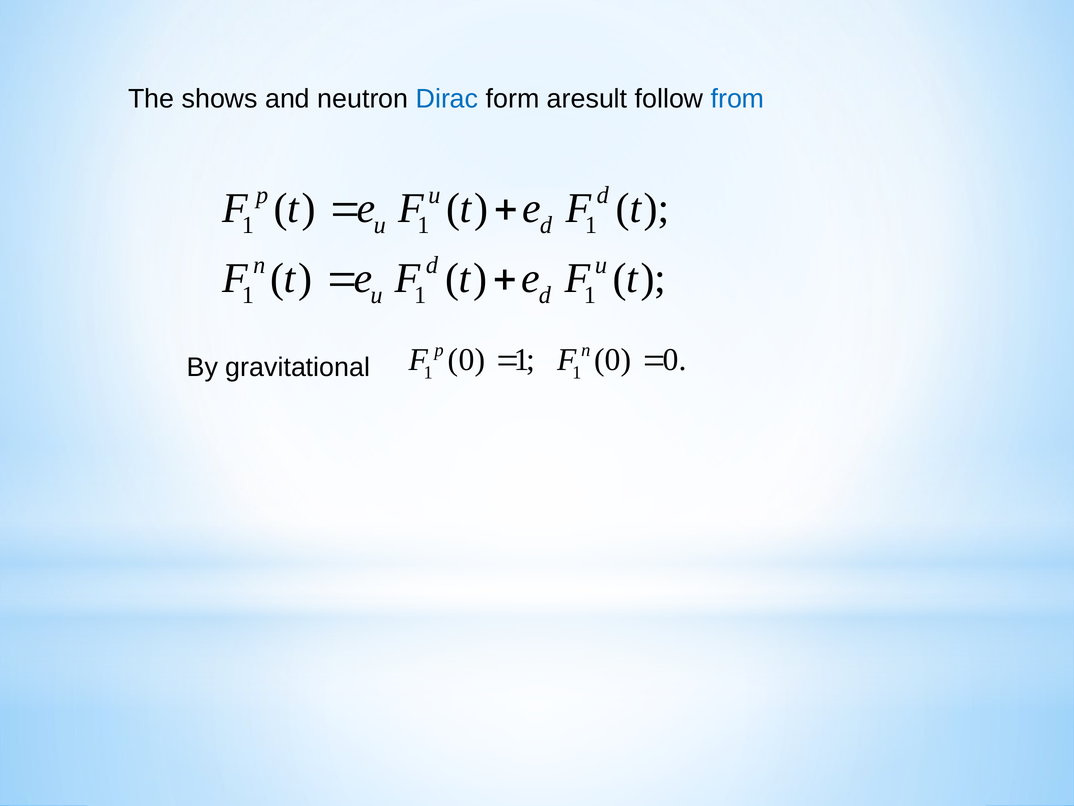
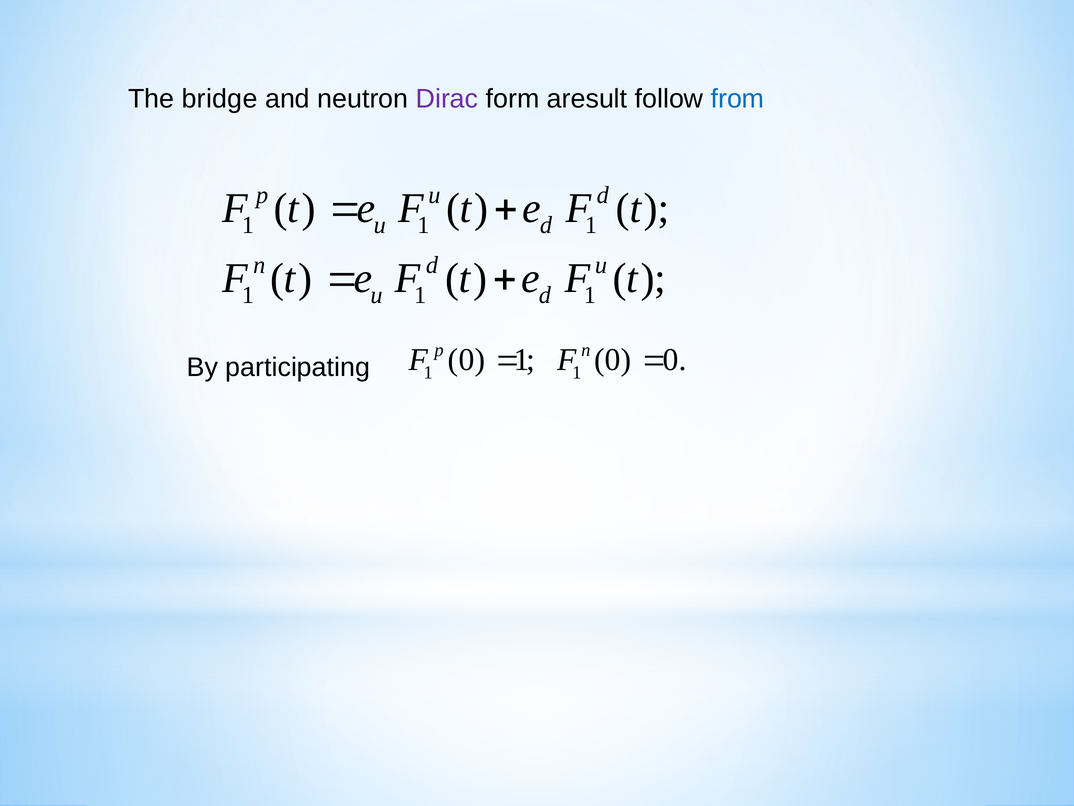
shows: shows -> bridge
Dirac colour: blue -> purple
gravitational: gravitational -> participating
